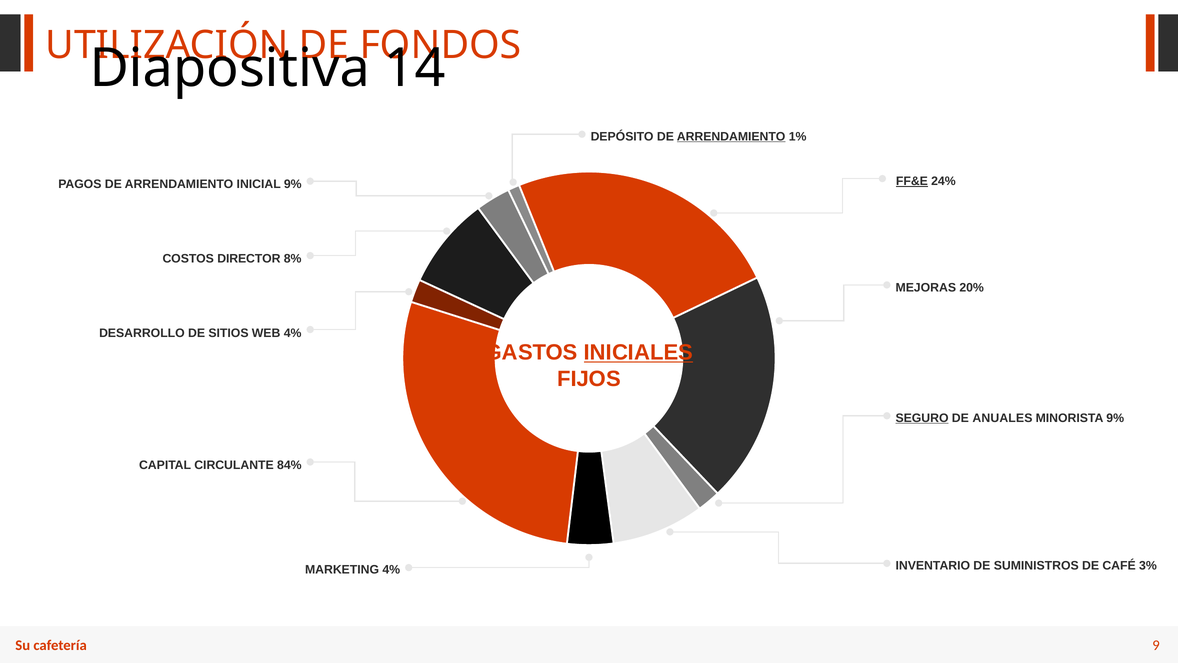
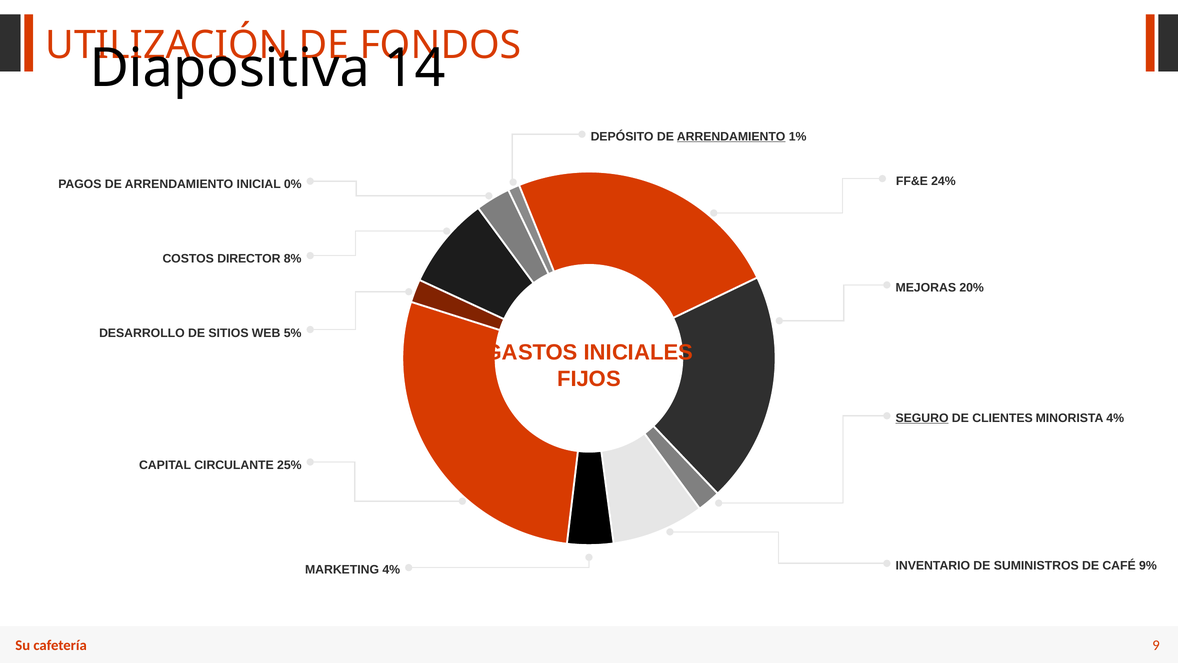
FF&E underline: present -> none
INICIAL 9%: 9% -> 0%
WEB 4%: 4% -> 5%
INICIALES underline: present -> none
ANUALES: ANUALES -> CLIENTES
MINORISTA 9%: 9% -> 4%
84%: 84% -> 25%
3%: 3% -> 9%
